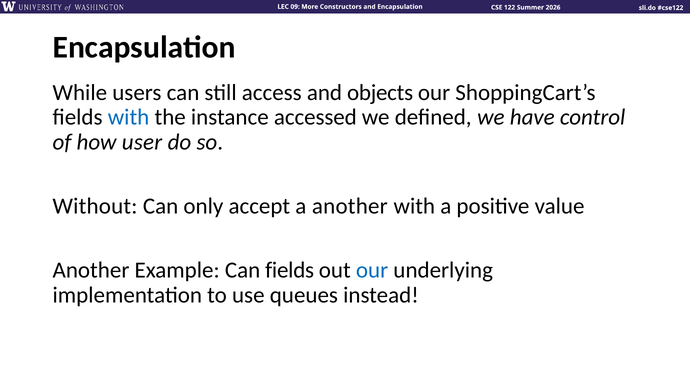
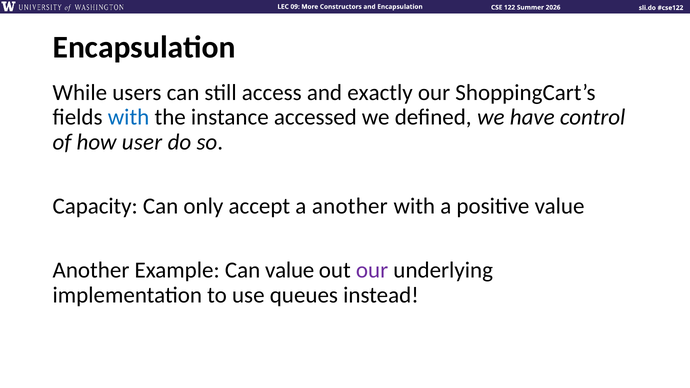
objects: objects -> exactly
Without: Without -> Capacity
Can fields: fields -> value
our at (372, 270) colour: blue -> purple
